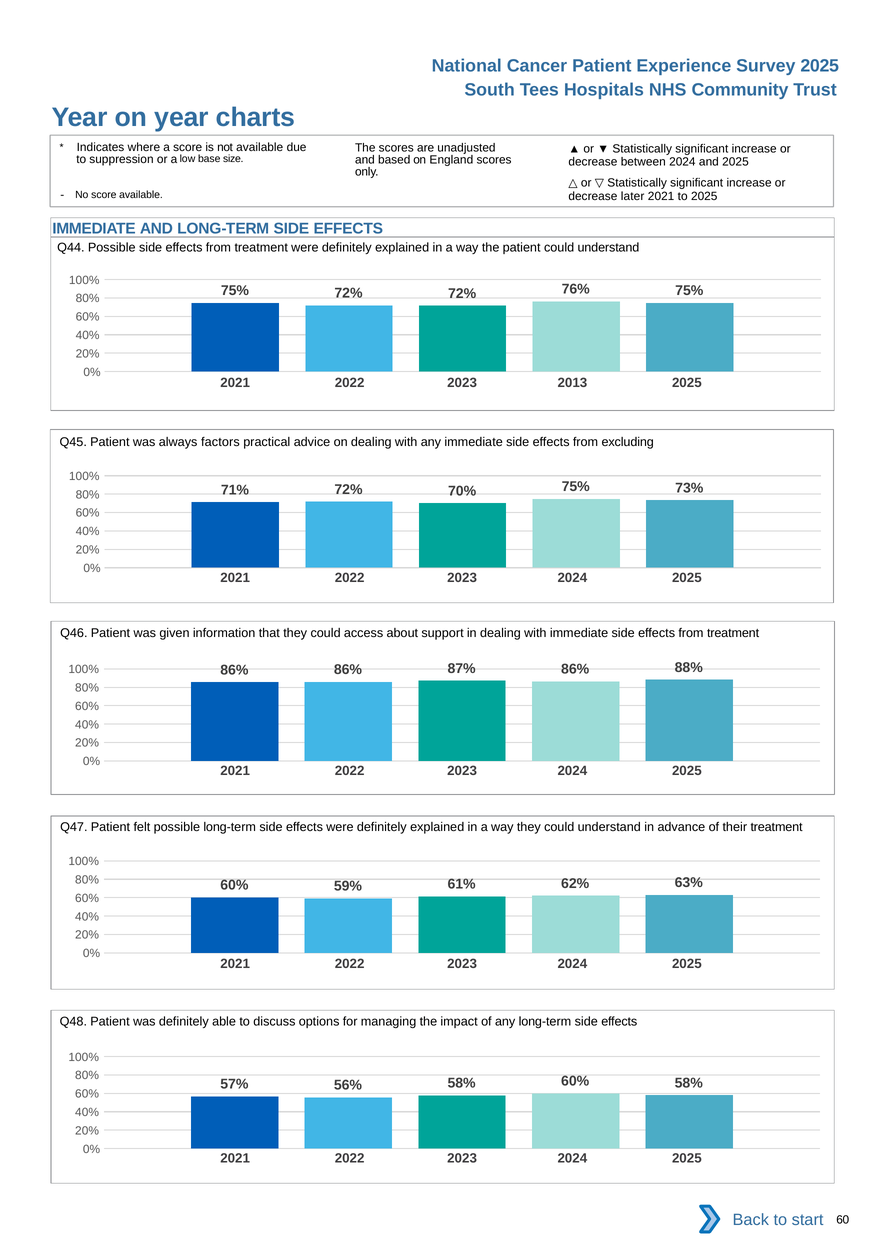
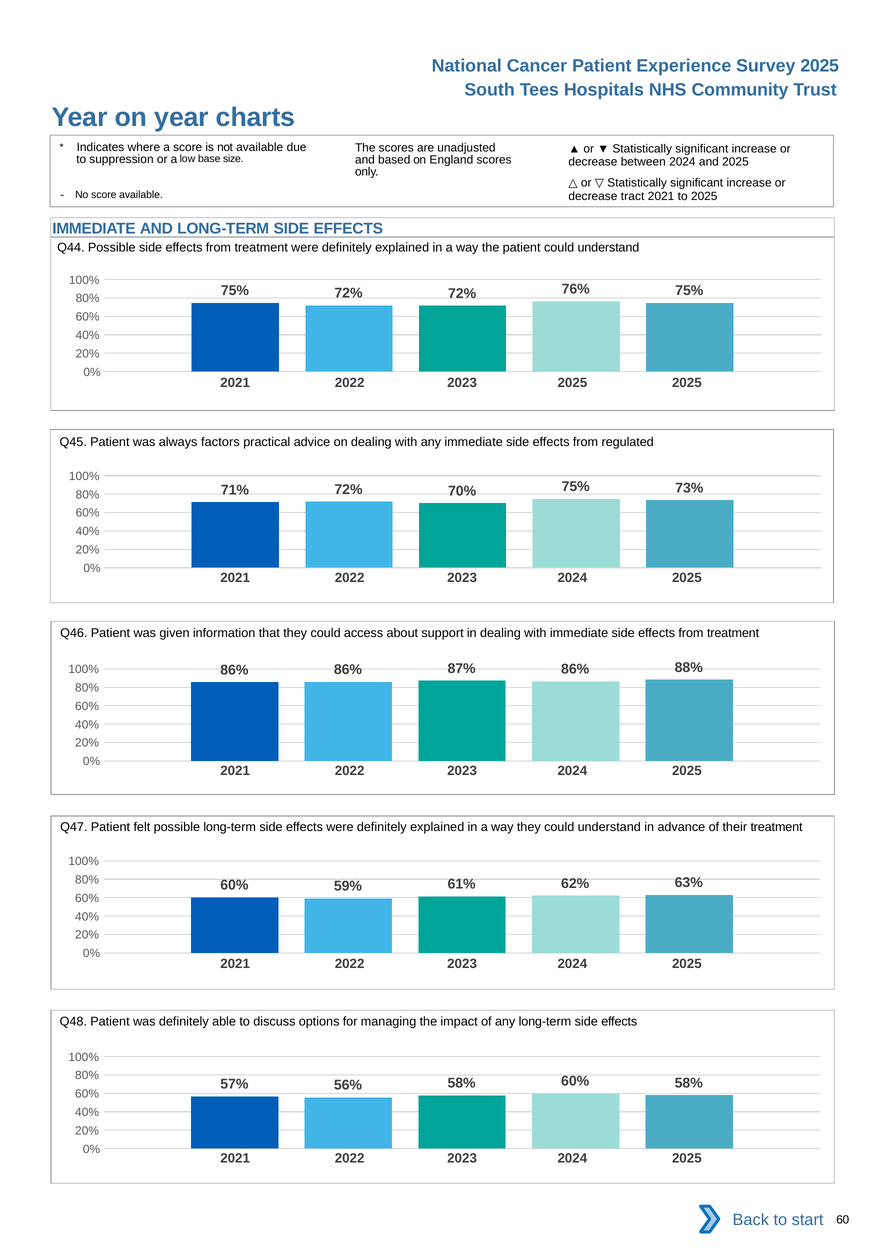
later: later -> tract
2023 2013: 2013 -> 2025
excluding: excluding -> regulated
